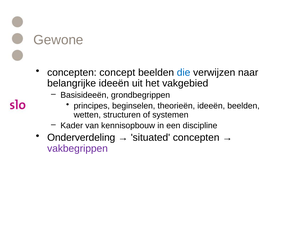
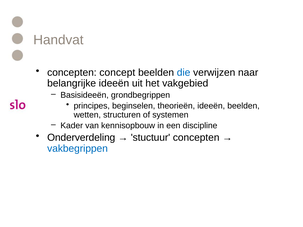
Gewone: Gewone -> Handvat
situated: situated -> stuctuur
vakbegrippen colour: purple -> blue
